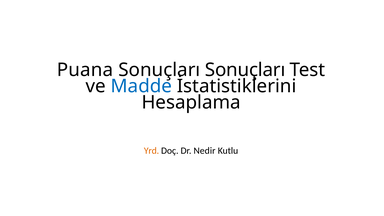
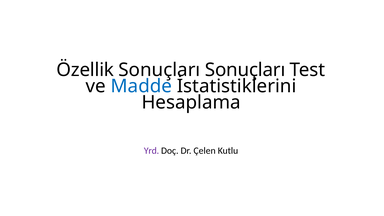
Puana: Puana -> Özellik
Yrd colour: orange -> purple
Nedir: Nedir -> Çelen
